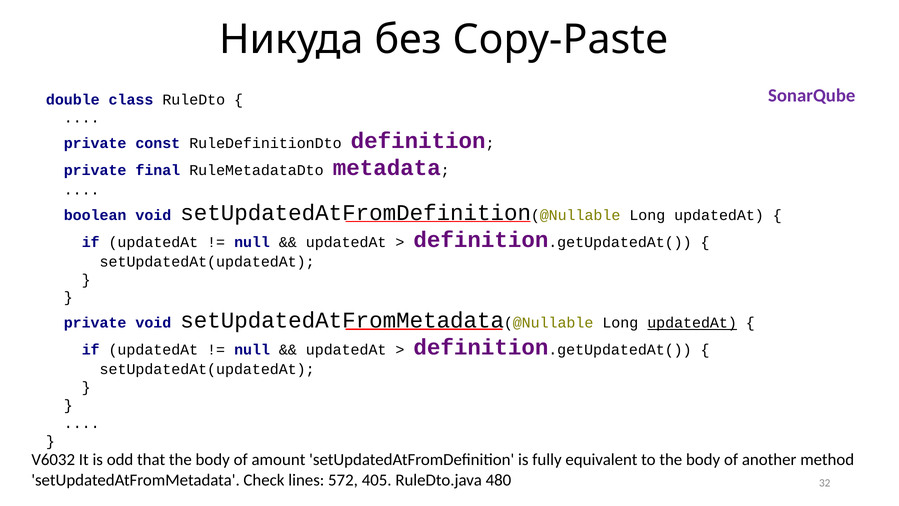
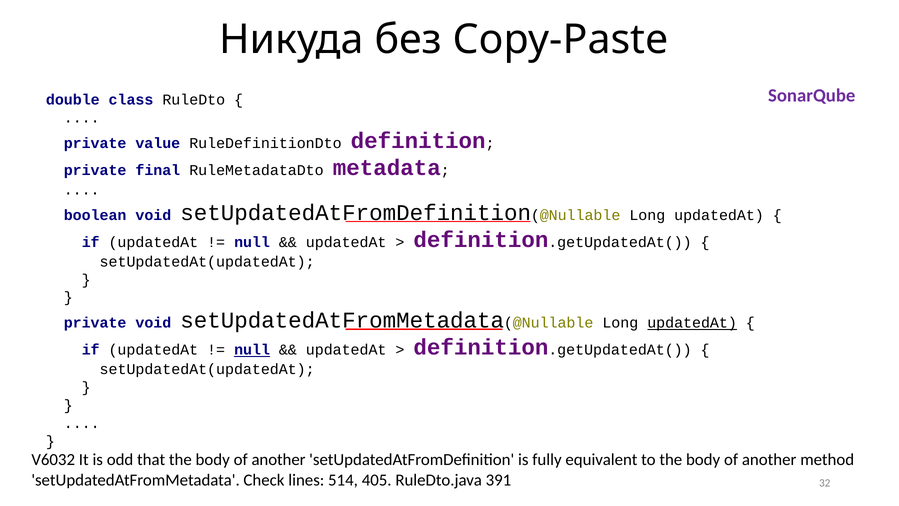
const: const -> value
null at (252, 350) underline: none -> present
amount at (278, 459): amount -> another
572: 572 -> 514
480: 480 -> 391
